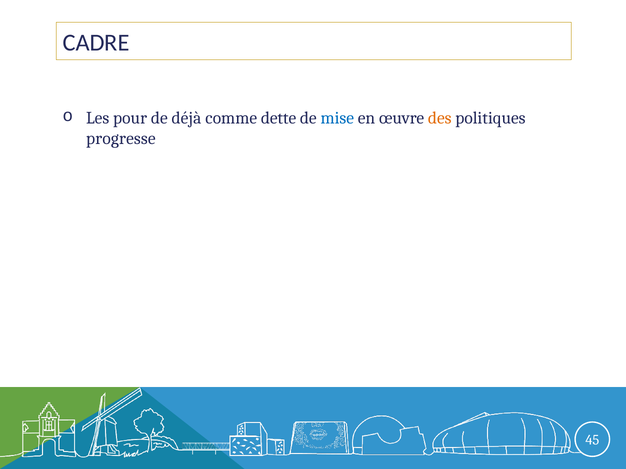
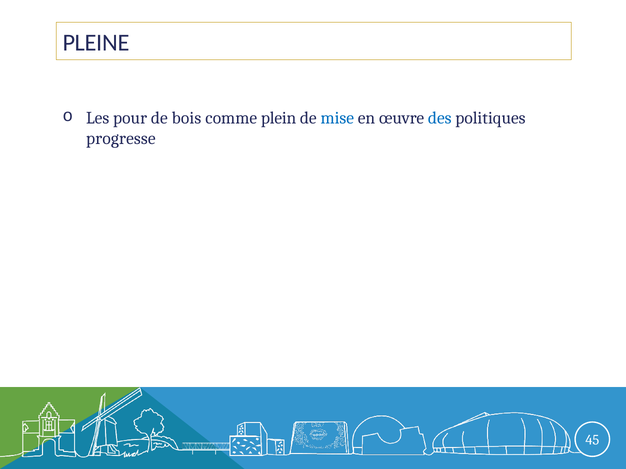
CADRE: CADRE -> PLEINE
déjà: déjà -> bois
dette: dette -> plein
des colour: orange -> blue
